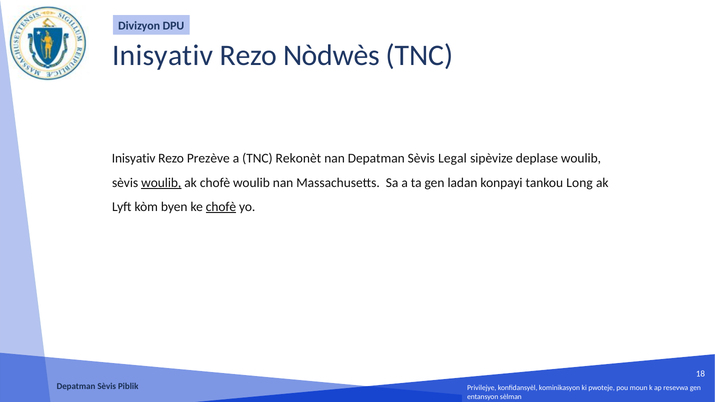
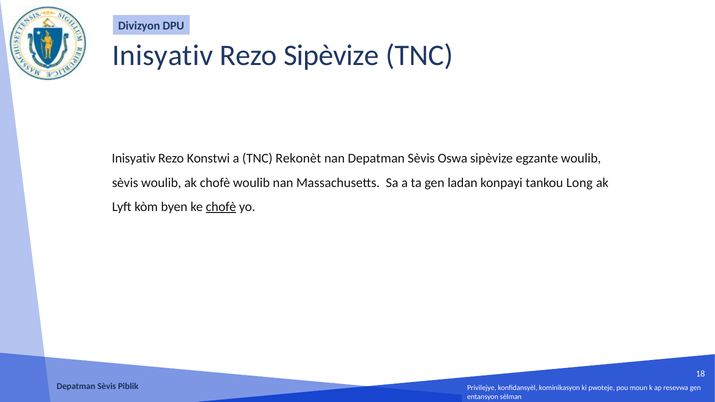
Rezo Nòdwès: Nòdwès -> Sipèvize
Prezève: Prezève -> Konstwi
Legal: Legal -> Oswa
deplase: deplase -> egzante
woulib at (161, 183) underline: present -> none
